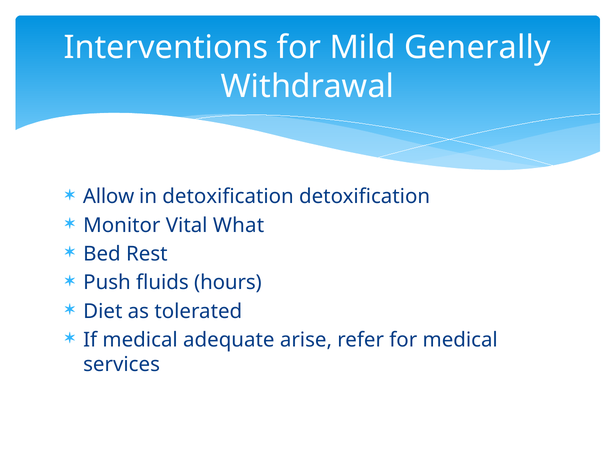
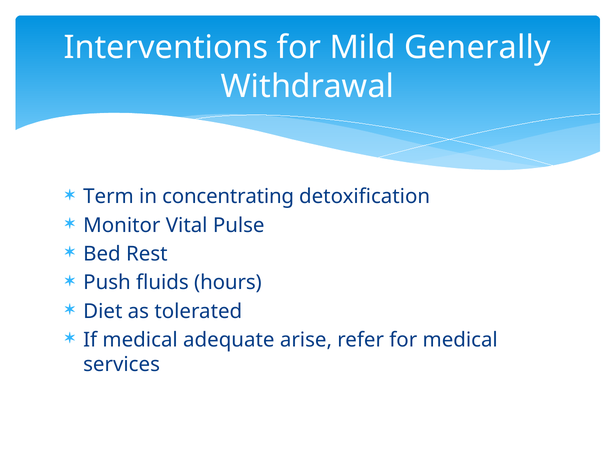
Allow: Allow -> Term
in detoxification: detoxification -> concentrating
What: What -> Pulse
